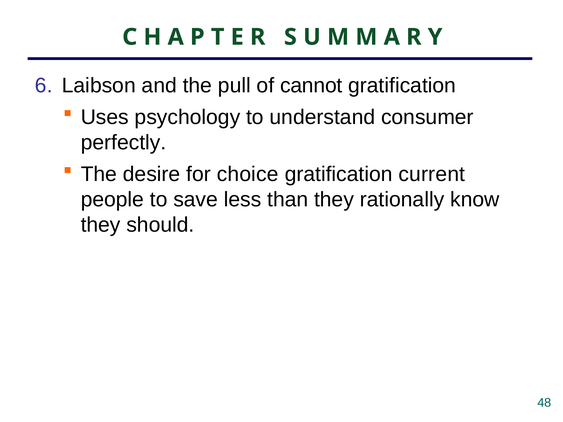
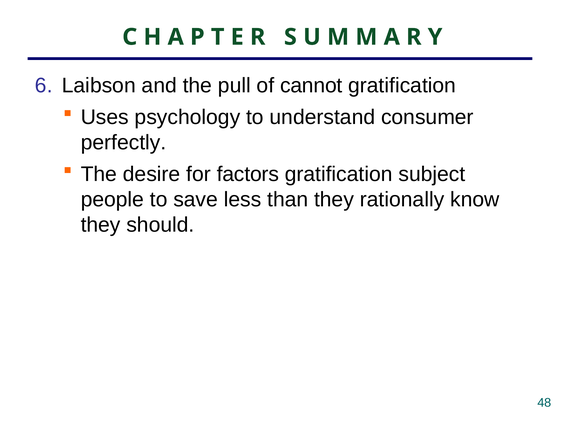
choice: choice -> factors
current: current -> subject
